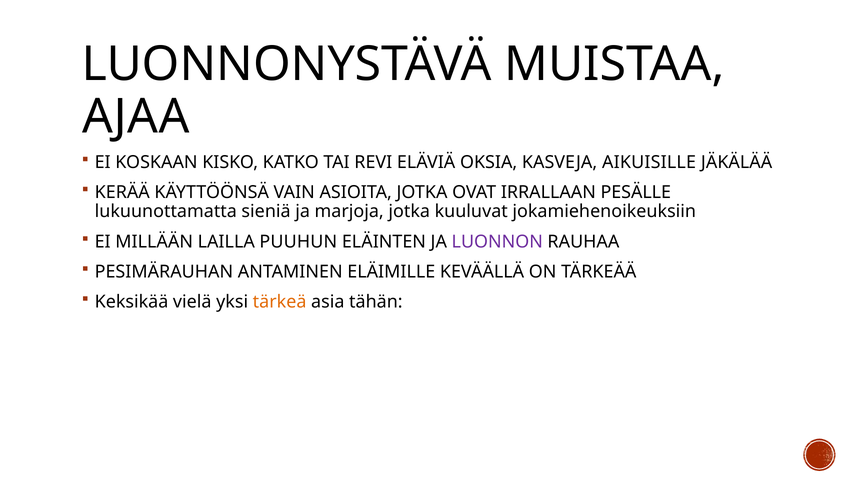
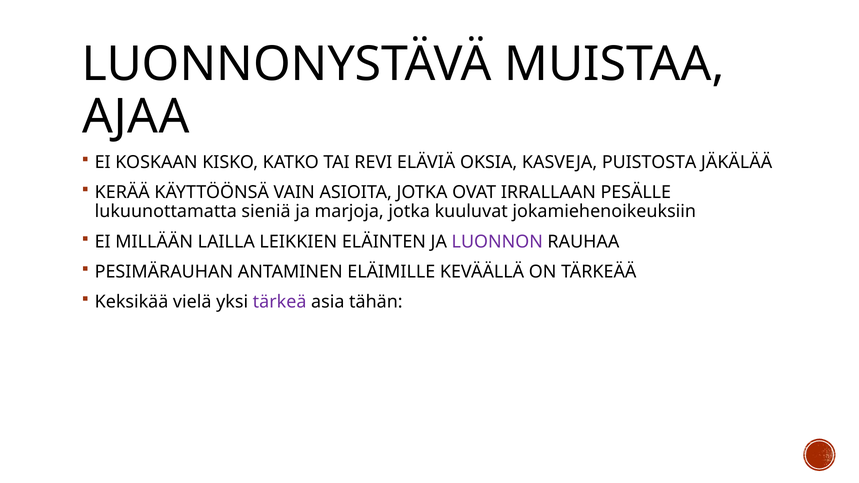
AIKUISILLE: AIKUISILLE -> PUISTOSTA
PUUHUN: PUUHUN -> LEIKKIEN
tärkeä colour: orange -> purple
